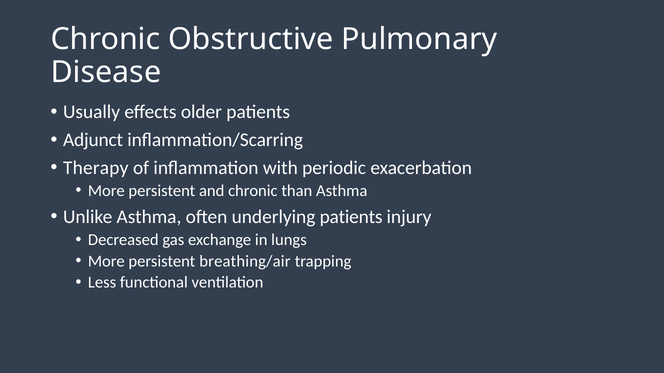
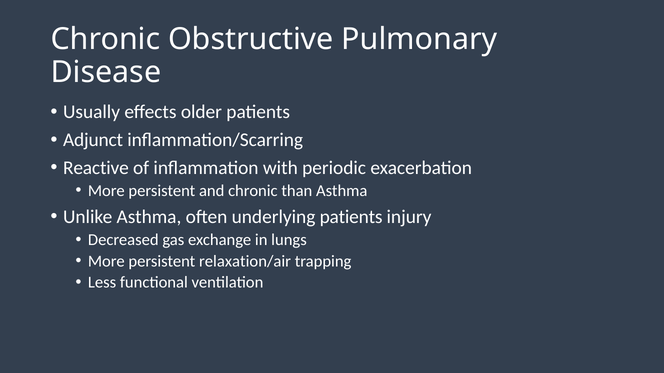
Therapy: Therapy -> Reactive
breathing/air: breathing/air -> relaxation/air
